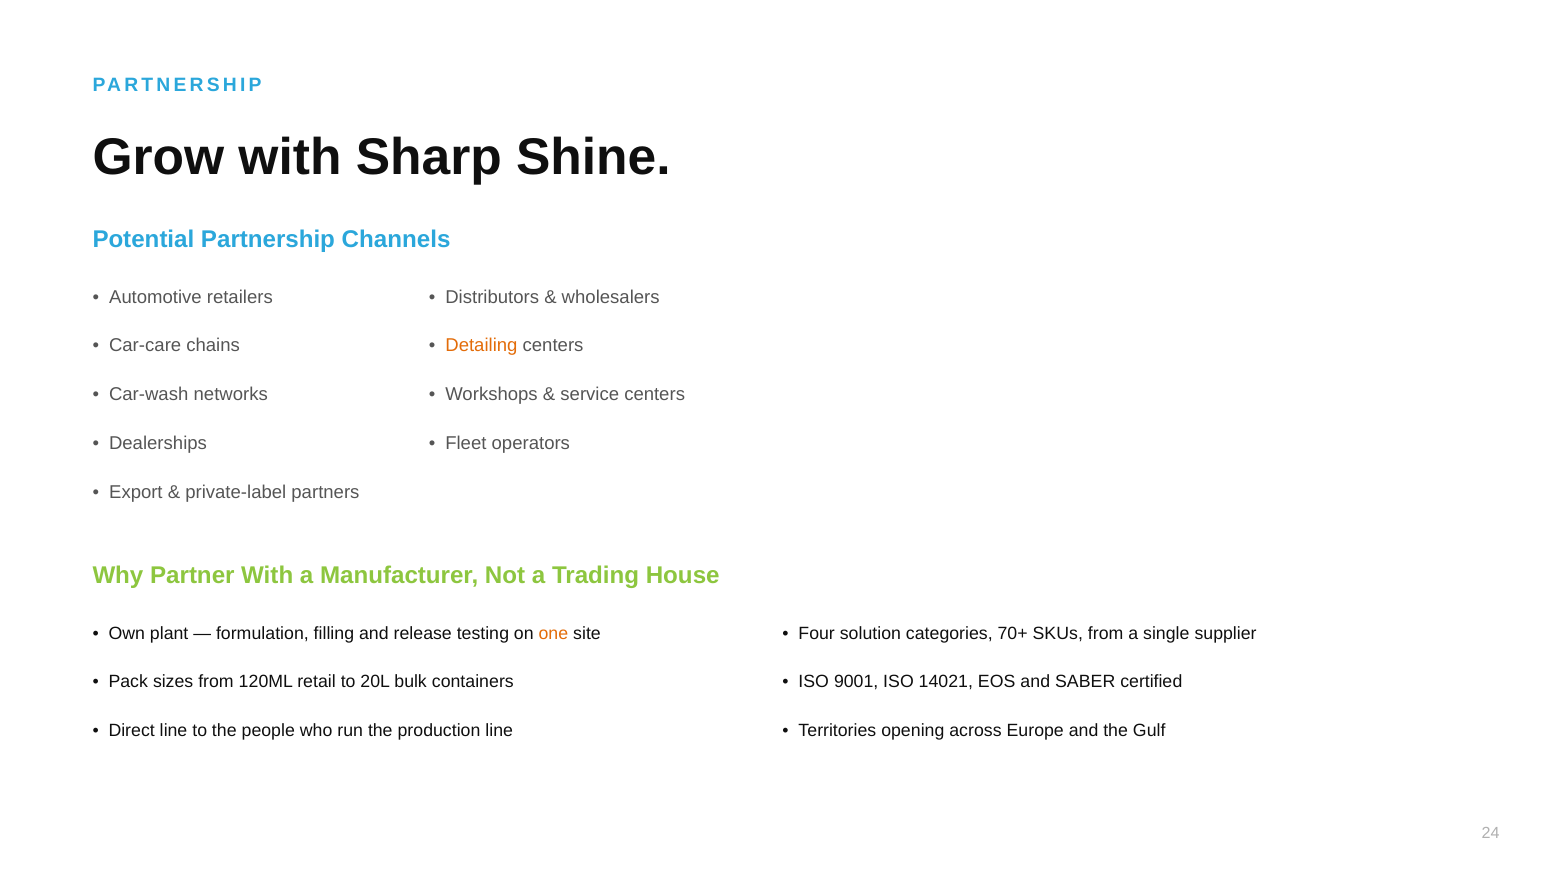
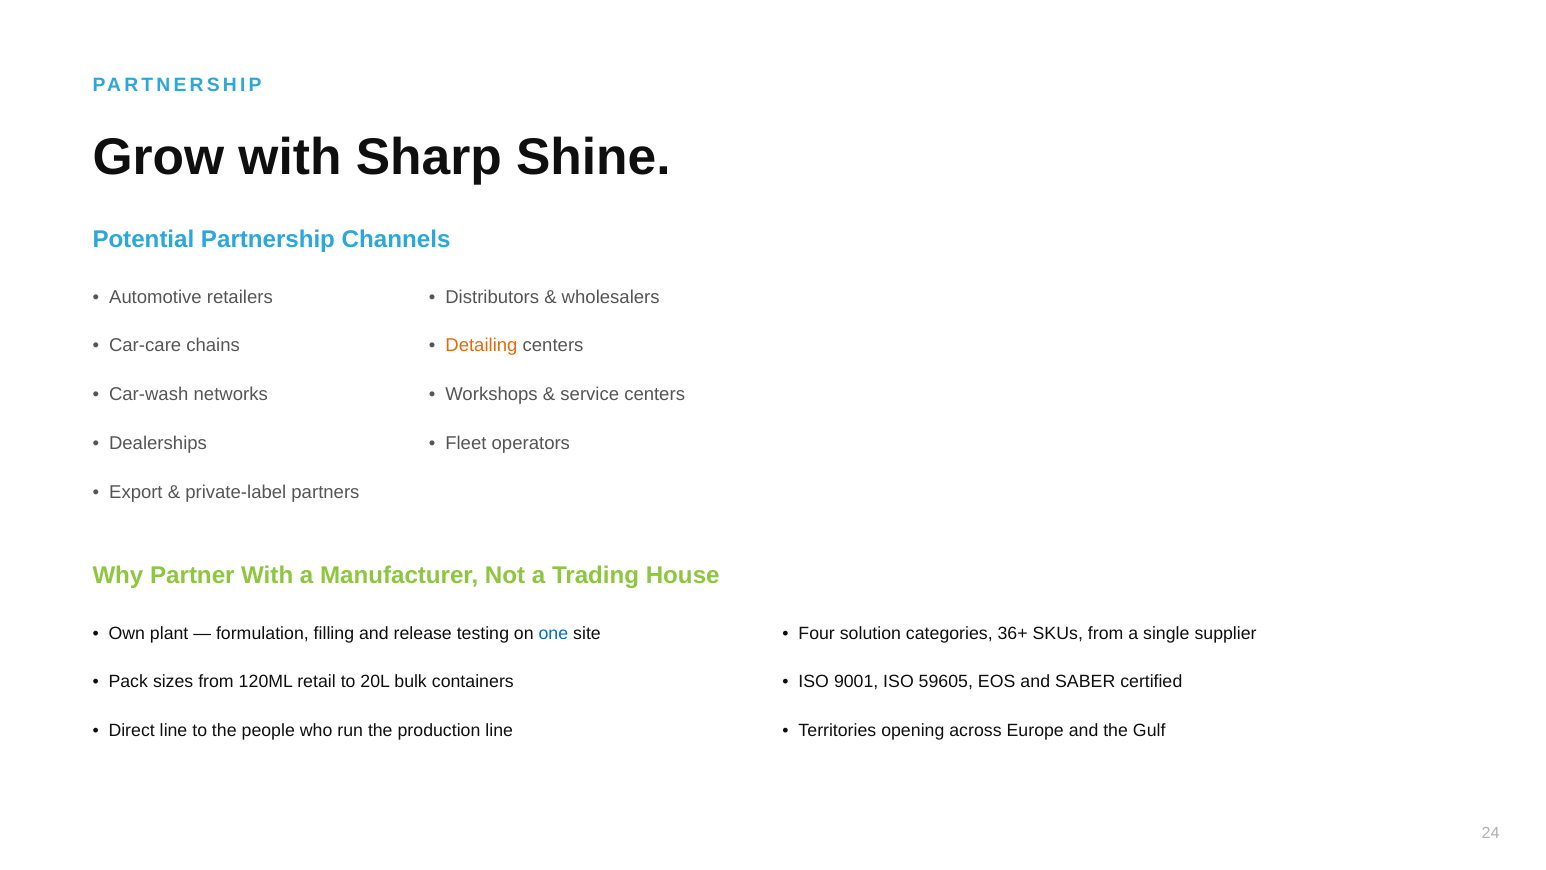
one colour: orange -> blue
70+: 70+ -> 36+
14021: 14021 -> 59605
